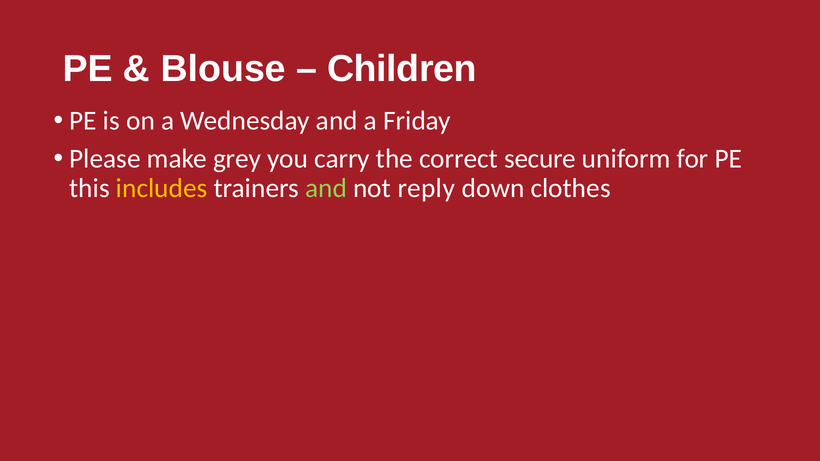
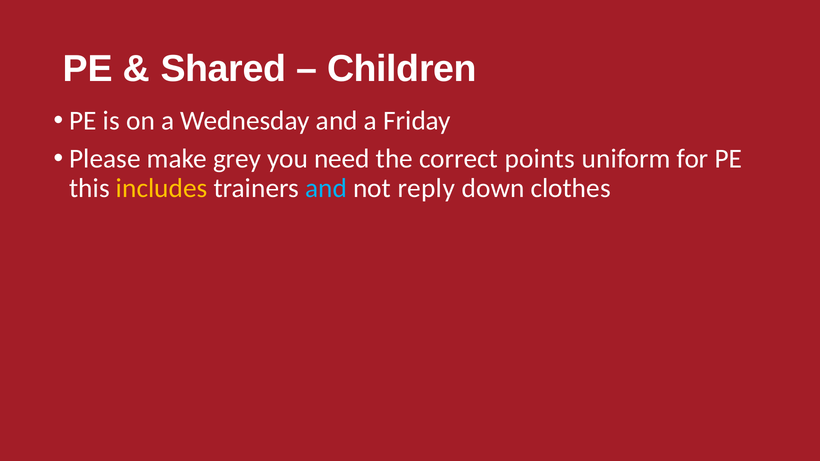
Blouse: Blouse -> Shared
carry: carry -> need
secure: secure -> points
and at (326, 188) colour: light green -> light blue
